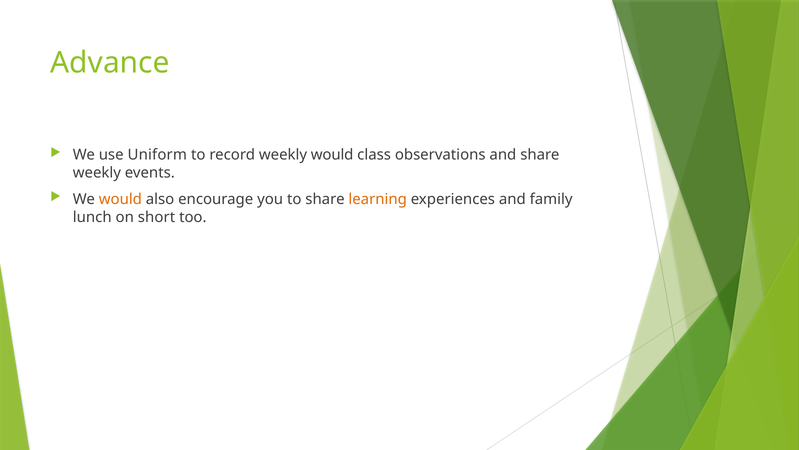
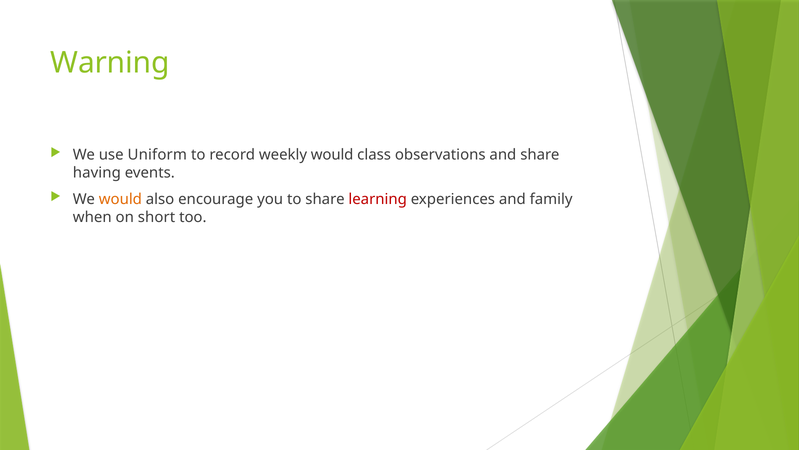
Advance: Advance -> Warning
weekly at (97, 173): weekly -> having
learning colour: orange -> red
lunch: lunch -> when
